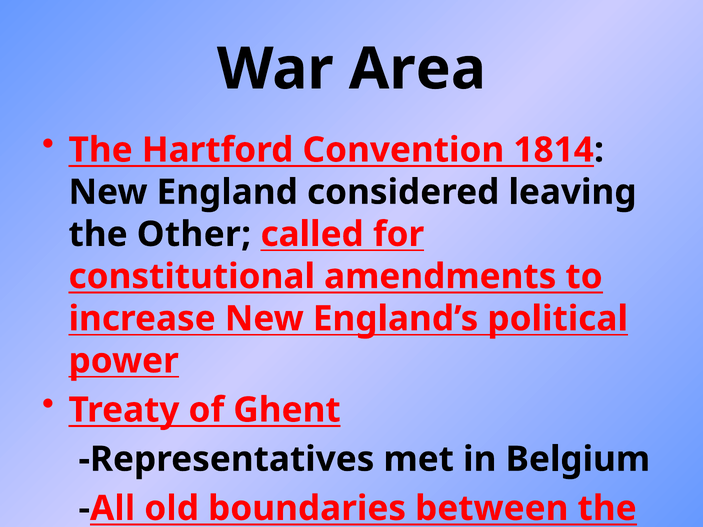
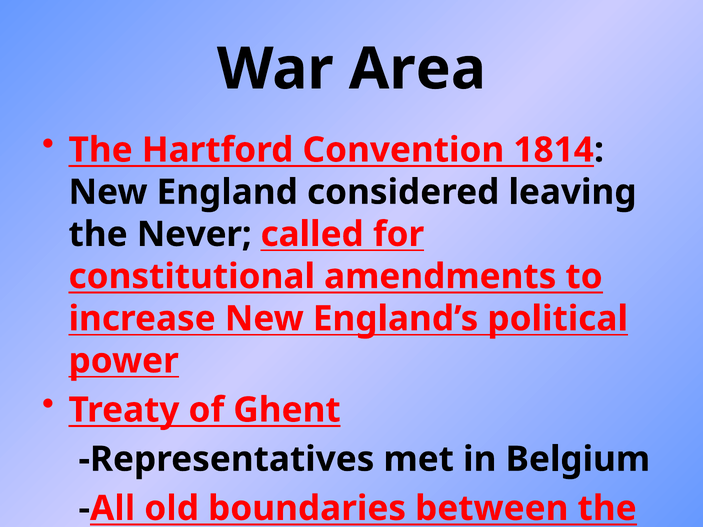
Other: Other -> Never
